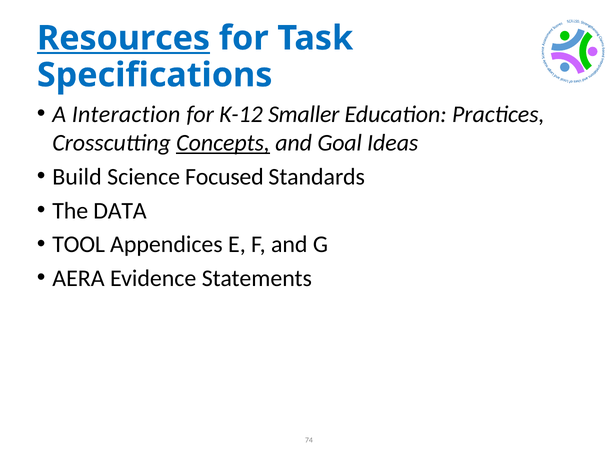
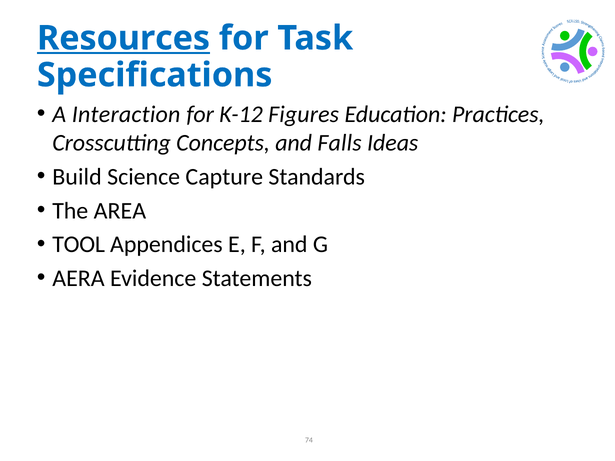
Smaller: Smaller -> Figures
Concepts underline: present -> none
Goal: Goal -> Falls
Focused: Focused -> Capture
DATA: DATA -> AREA
